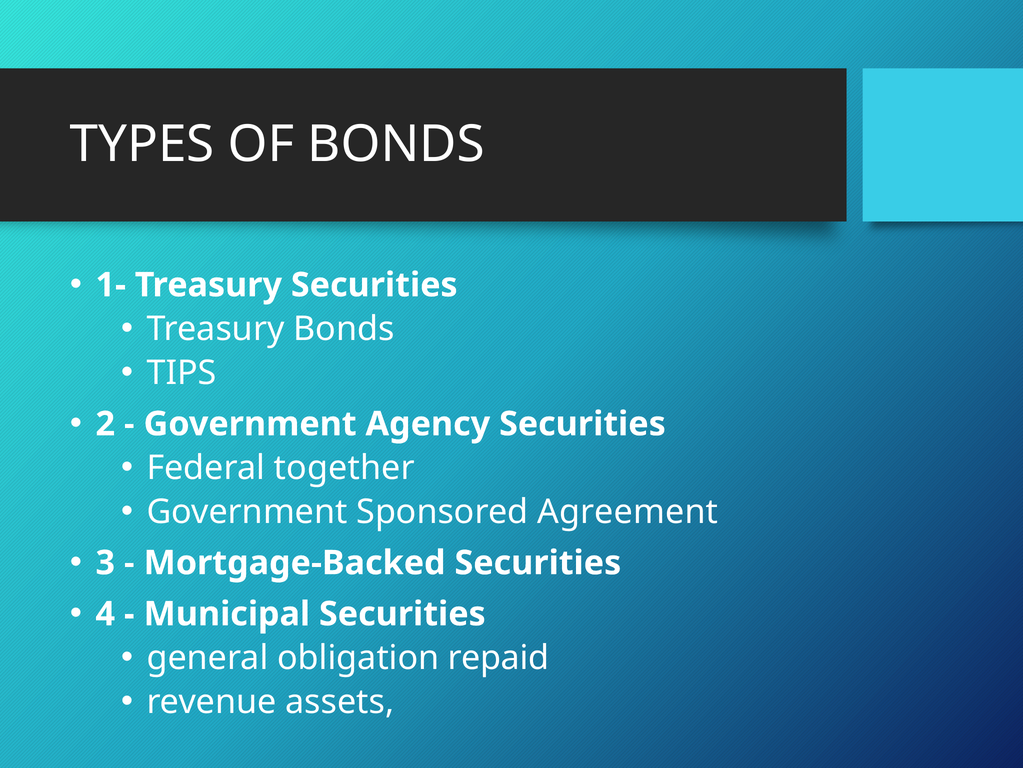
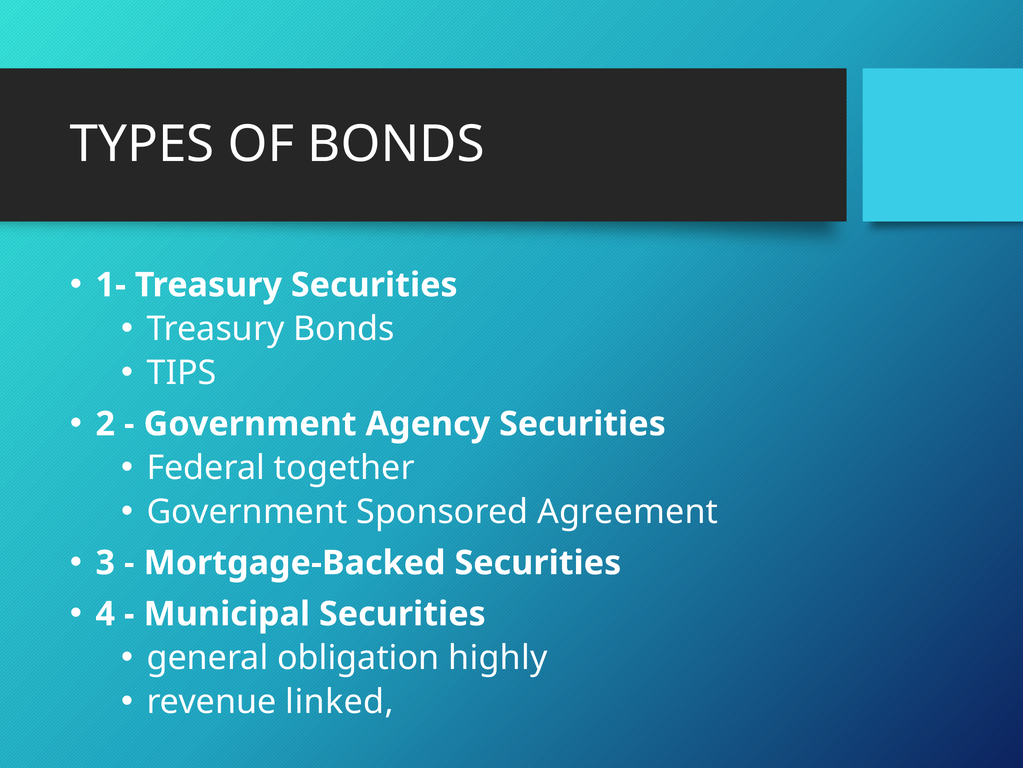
repaid: repaid -> highly
assets: assets -> linked
